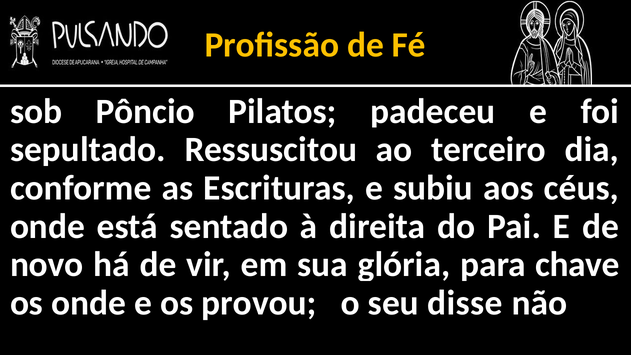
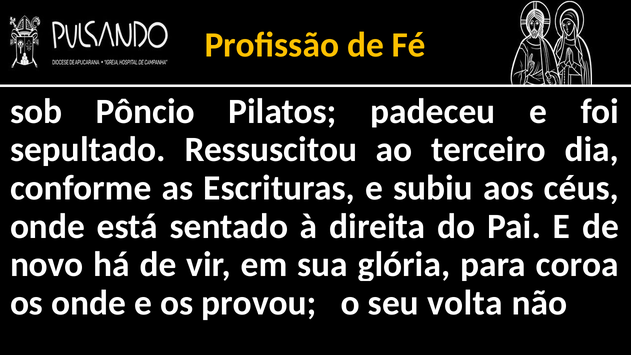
chave: chave -> coroa
disse: disse -> volta
